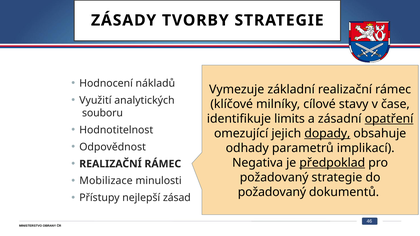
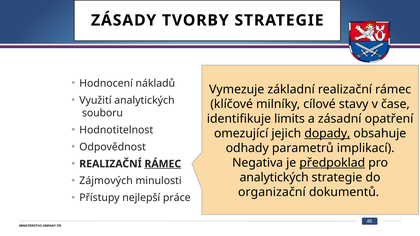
opatření underline: present -> none
RÁMEC at (163, 164) underline: none -> present
požadovaný at (274, 178): požadovaný -> analytických
Mobilizace: Mobilizace -> Zájmových
požadovaný at (272, 192): požadovaný -> organizační
zásad: zásad -> práce
